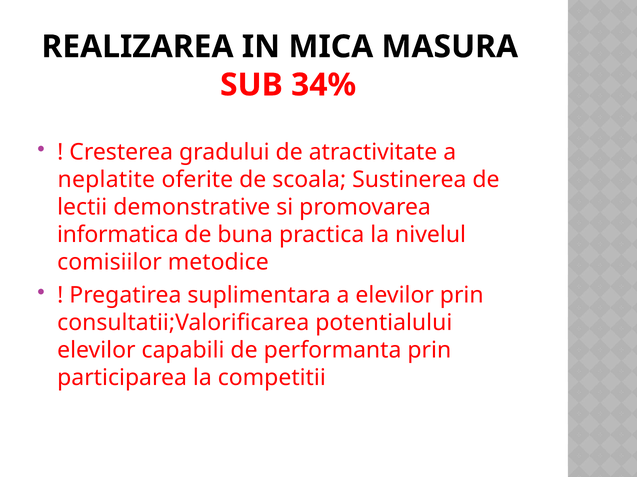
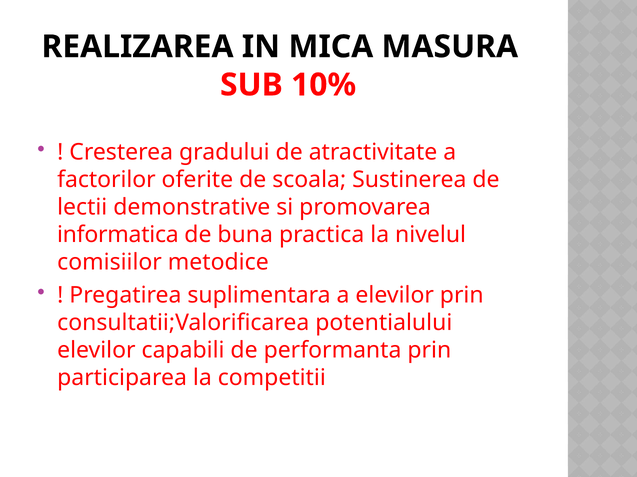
34%: 34% -> 10%
neplatite: neplatite -> factorilor
